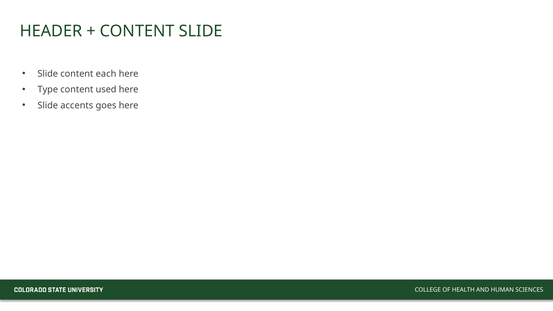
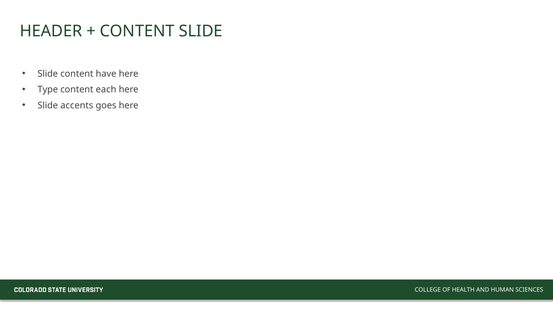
each: each -> have
used: used -> each
